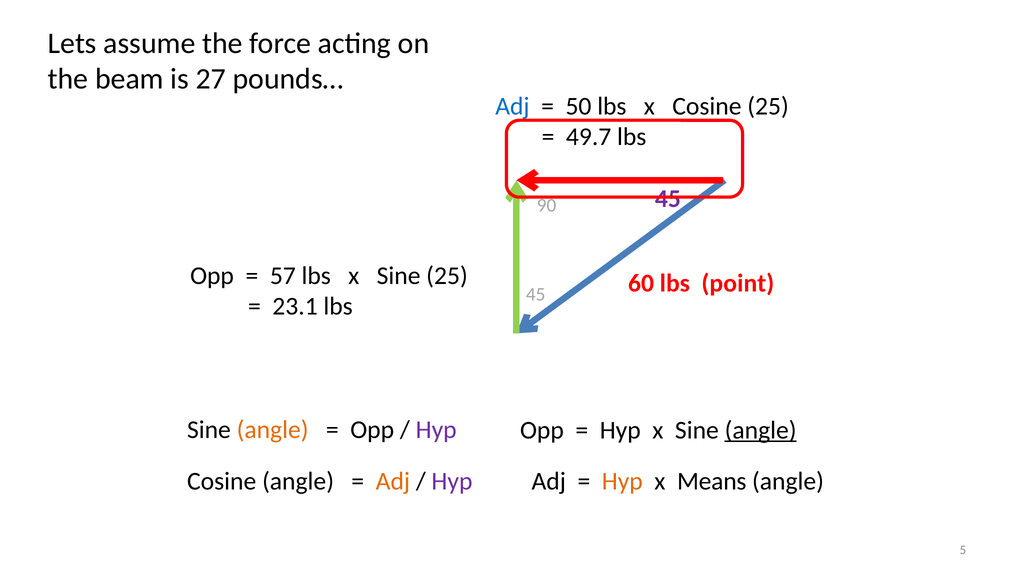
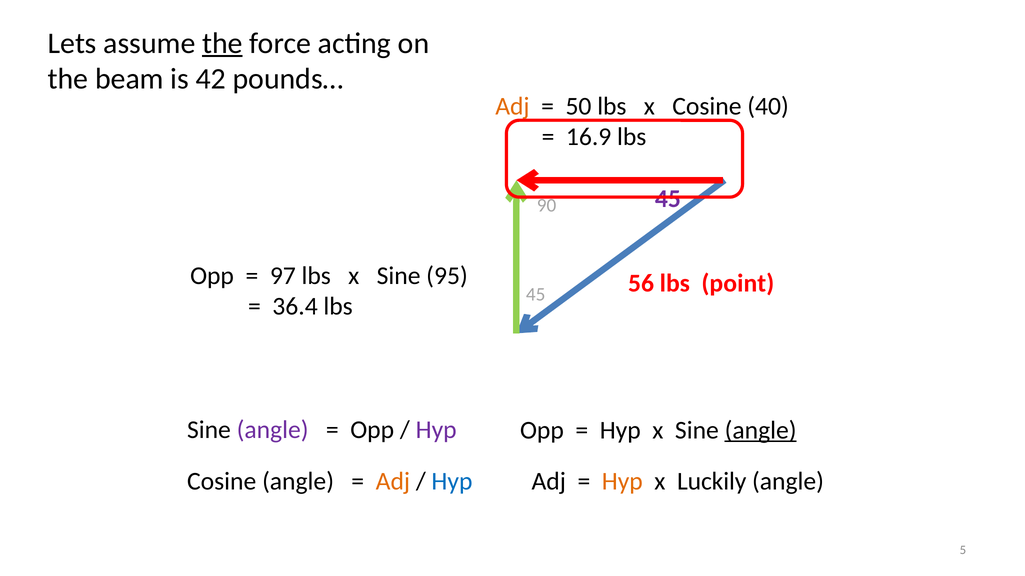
the at (222, 43) underline: none -> present
27: 27 -> 42
Adj at (512, 106) colour: blue -> orange
25 at (768, 106): 25 -> 40
49.7: 49.7 -> 16.9
57: 57 -> 97
Sine 25: 25 -> 95
60: 60 -> 56
23.1: 23.1 -> 36.4
angle at (273, 430) colour: orange -> purple
Hyp at (452, 482) colour: purple -> blue
Means: Means -> Luckily
